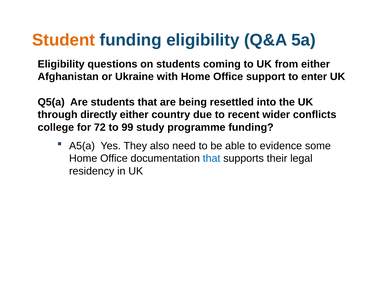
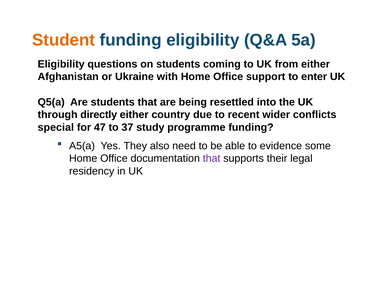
college: college -> special
72: 72 -> 47
99: 99 -> 37
that at (212, 158) colour: blue -> purple
